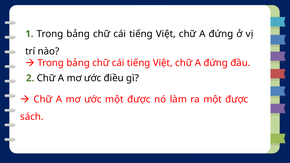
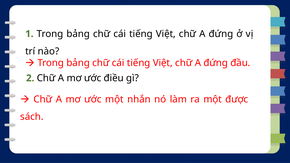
ước một được: được -> nhắn
